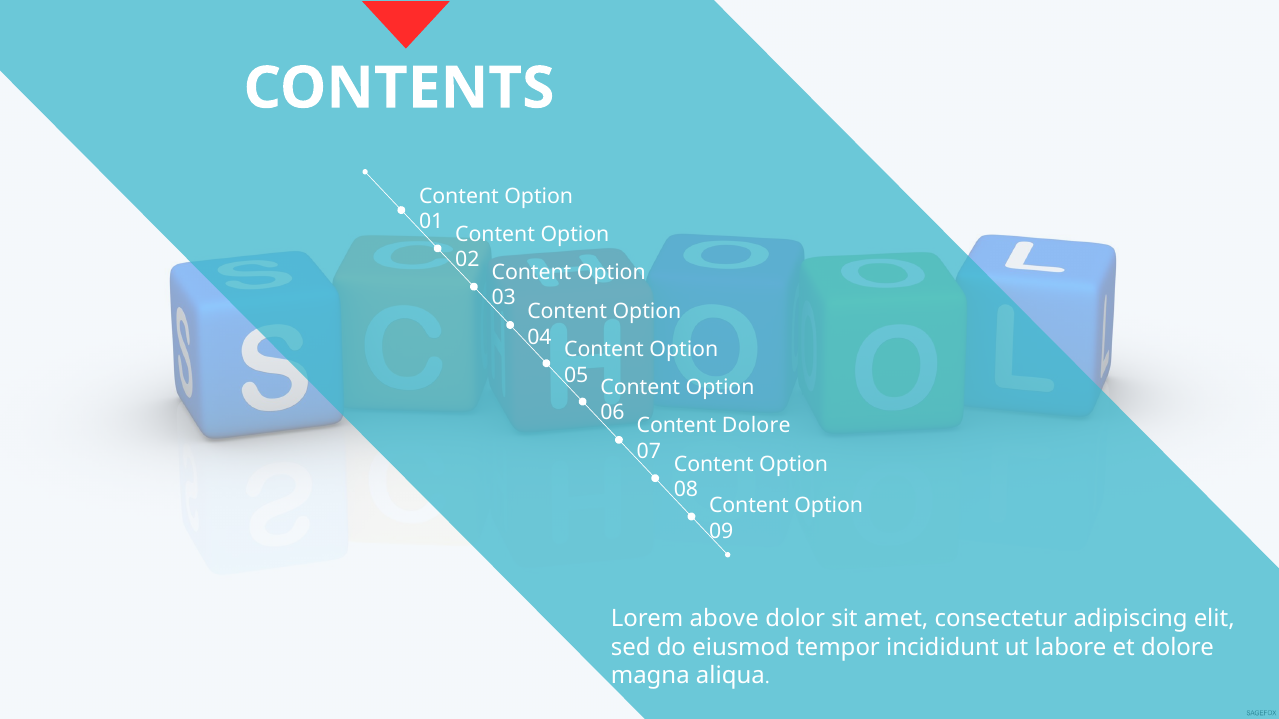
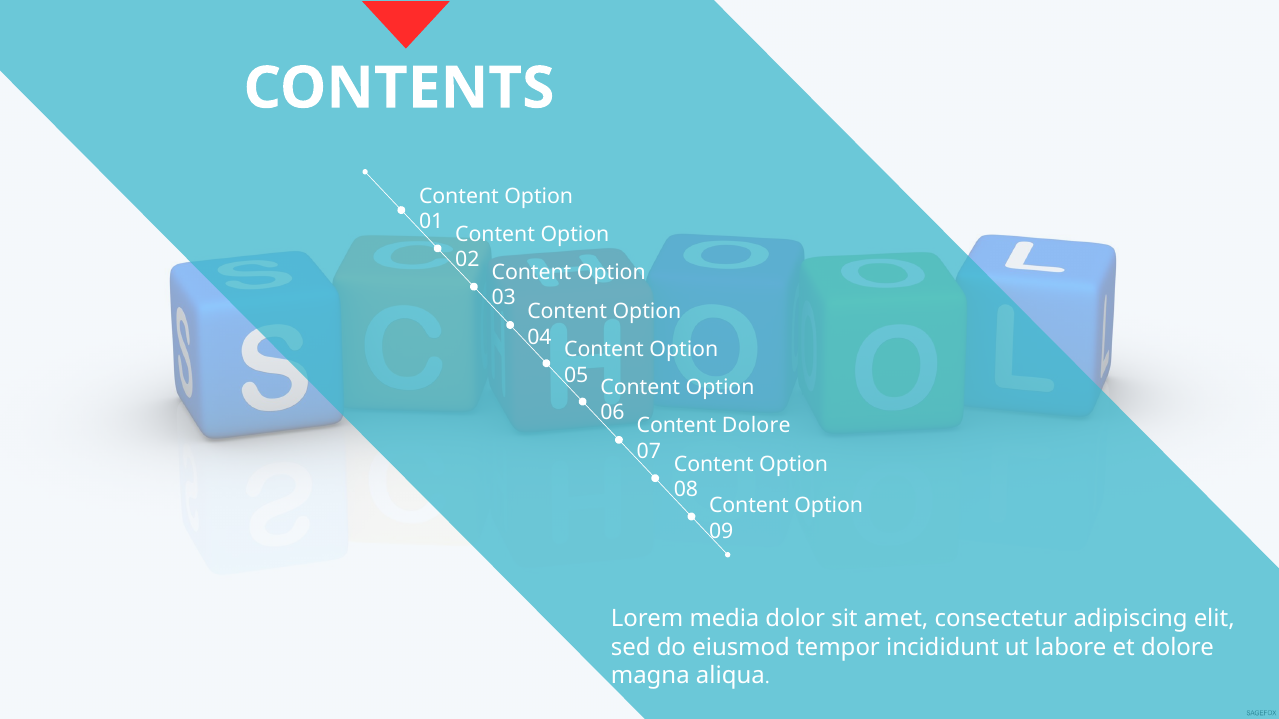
above: above -> media
